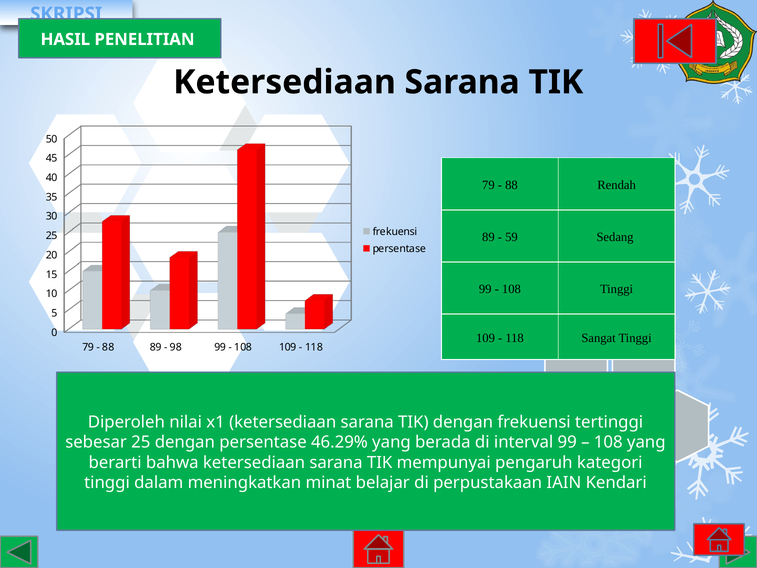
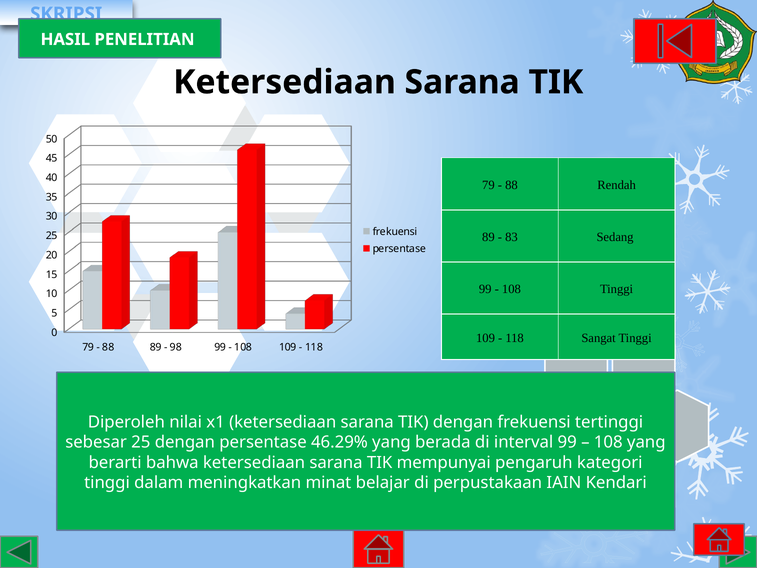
59: 59 -> 83
